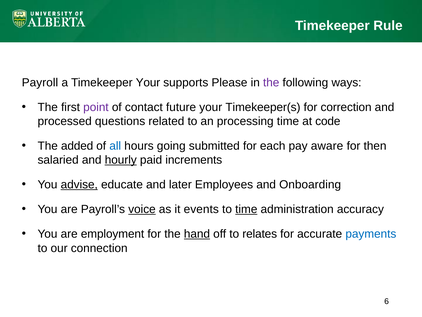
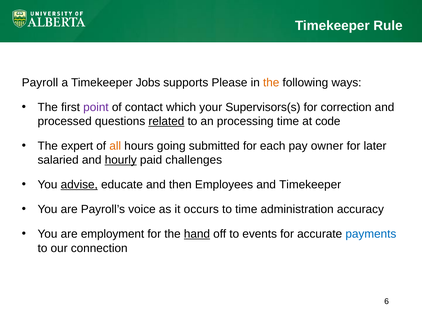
Timekeeper Your: Your -> Jobs
the at (271, 82) colour: purple -> orange
future: future -> which
Timekeeper(s: Timekeeper(s -> Supervisors(s
related underline: none -> present
added: added -> expert
all colour: blue -> orange
aware: aware -> owner
then: then -> later
increments: increments -> challenges
later: later -> then
and Onboarding: Onboarding -> Timekeeper
voice underline: present -> none
events: events -> occurs
time at (246, 209) underline: present -> none
relates: relates -> events
